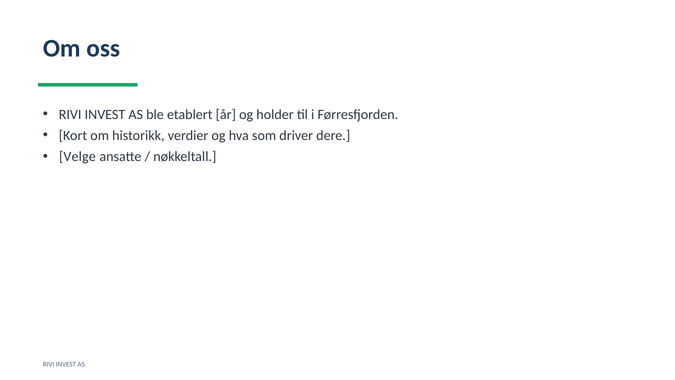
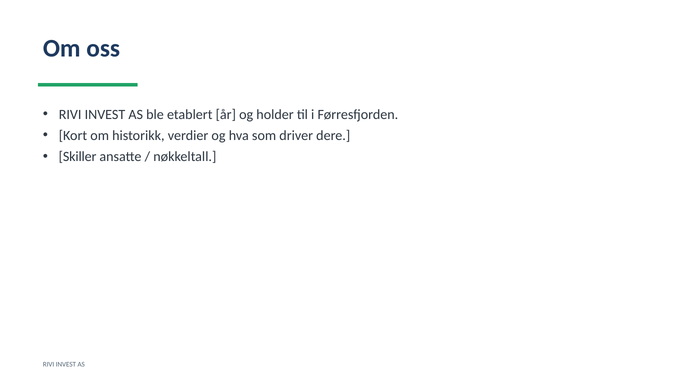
Velge: Velge -> Skiller
